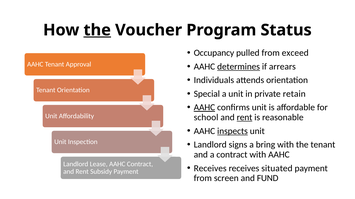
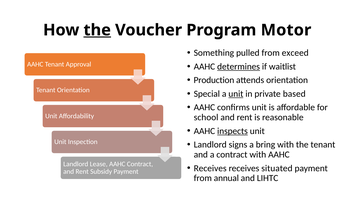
Status: Status -> Motor
Occupancy: Occupancy -> Something
arrears: arrears -> waitlist
Individuals: Individuals -> Production
unit at (236, 94) underline: none -> present
retain: retain -> based
AAHC at (204, 108) underline: present -> none
rent at (245, 118) underline: present -> none
screen: screen -> annual
FUND: FUND -> LIHTC
